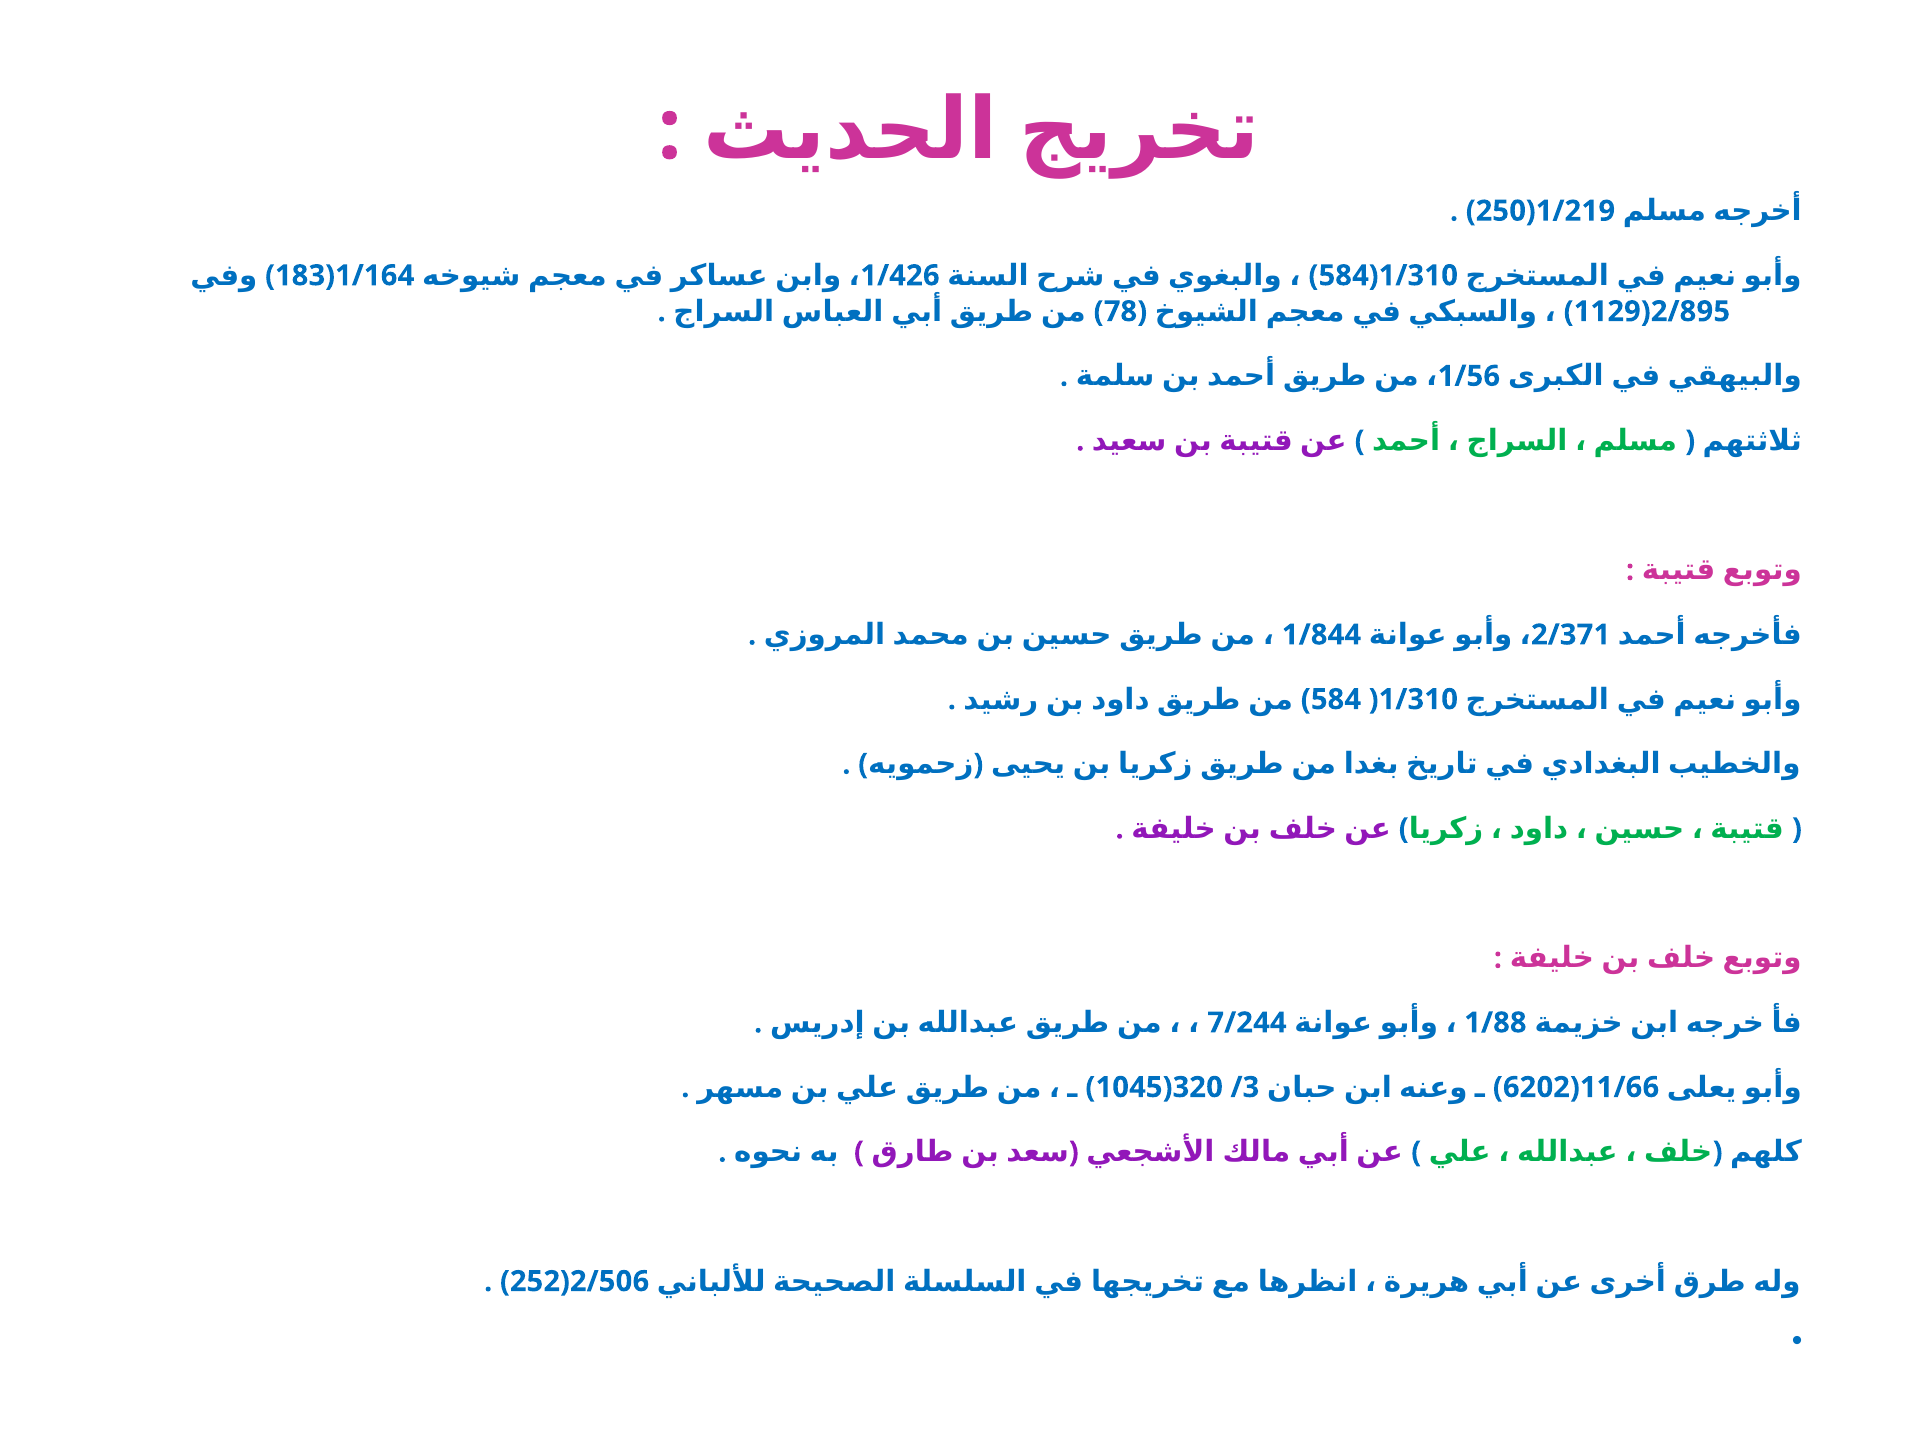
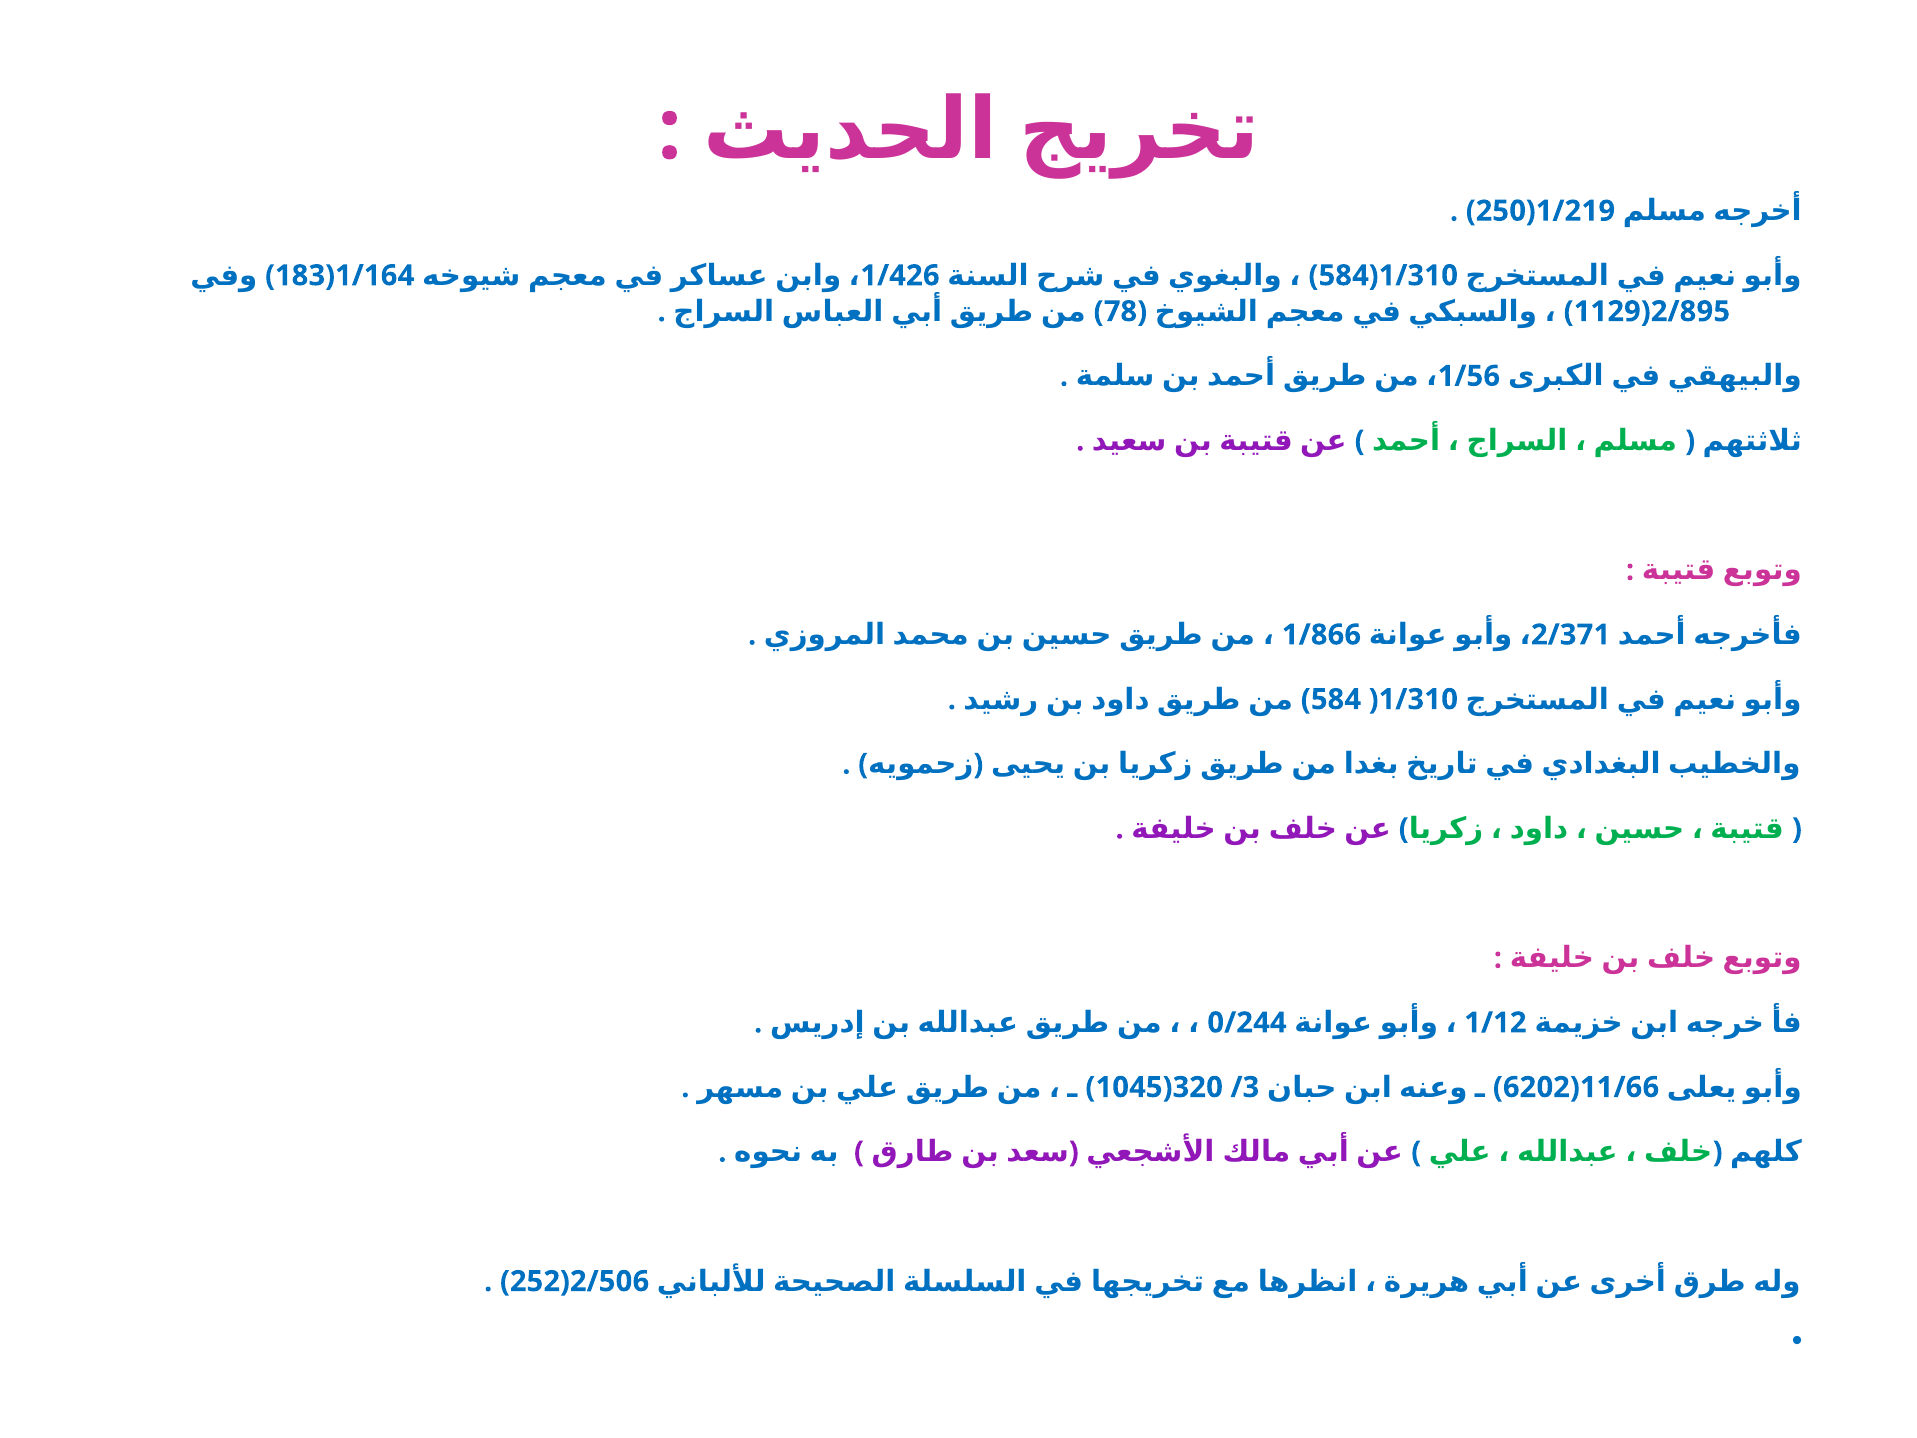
1/844: 1/844 -> 1/866
7/244: 7/244 -> 0/244
1/88: 1/88 -> 1/12
